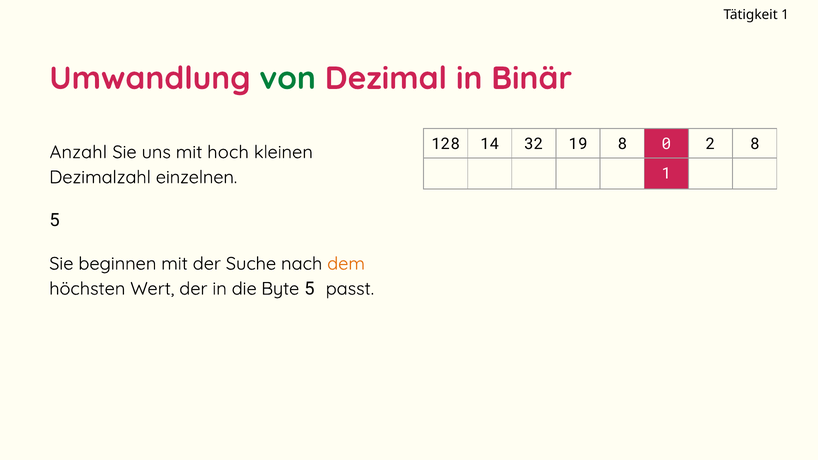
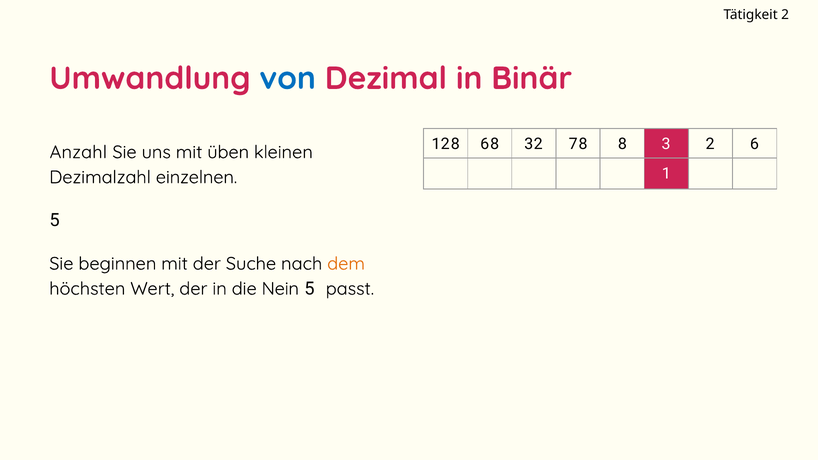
Tätigkeit 1: 1 -> 2
von colour: green -> blue
14: 14 -> 68
19: 19 -> 78
0: 0 -> 3
2 8: 8 -> 6
hoch: hoch -> üben
Byte: Byte -> Nein
